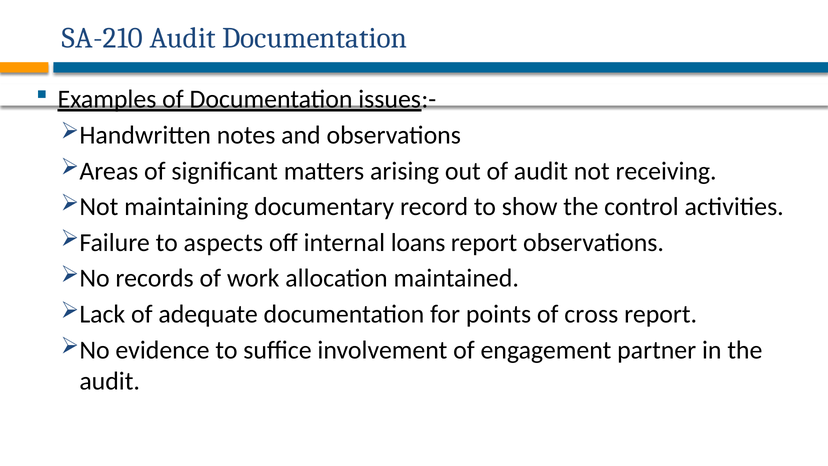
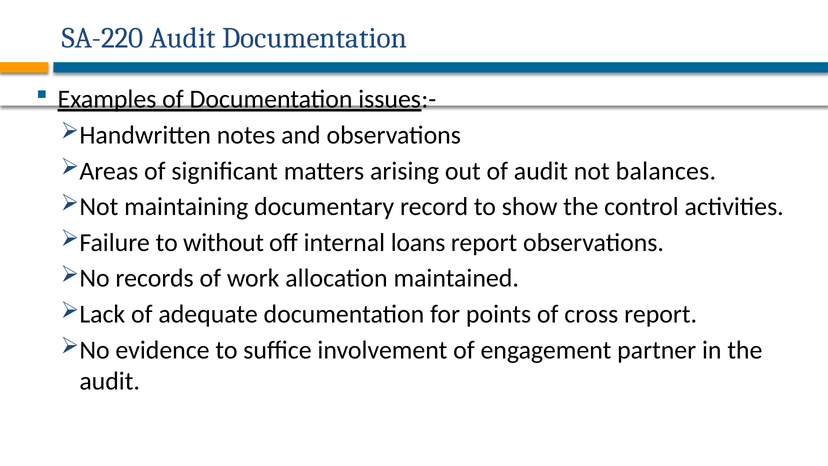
SA-210: SA-210 -> SA-220
receiving: receiving -> balances
aspects: aspects -> without
